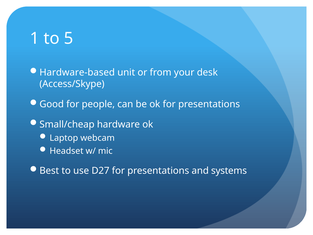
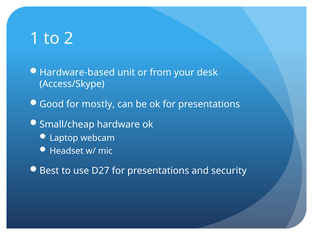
5: 5 -> 2
people: people -> mostly
systems: systems -> security
